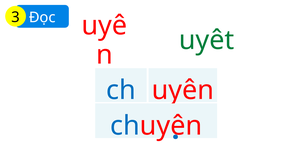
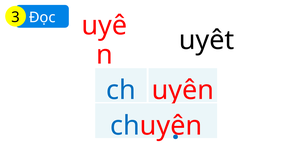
uyêt colour: green -> black
